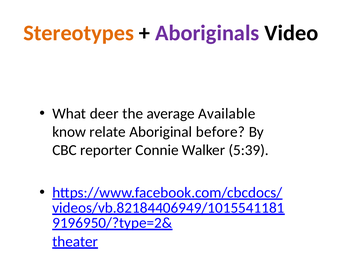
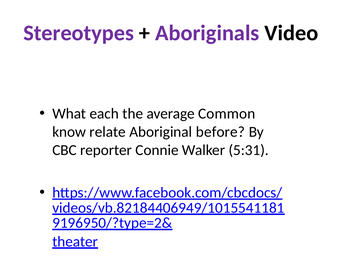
Stereotypes colour: orange -> purple
deer: deer -> each
Available: Available -> Common
5:39: 5:39 -> 5:31
